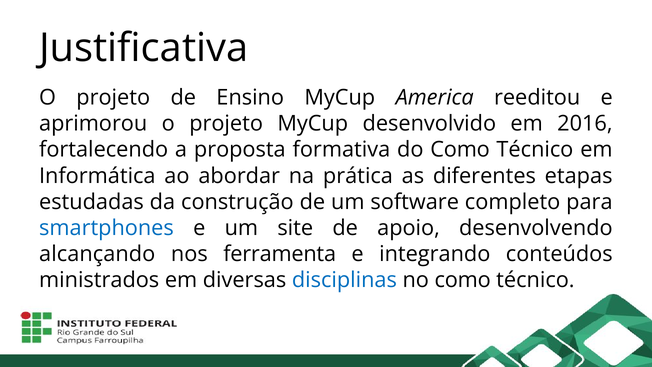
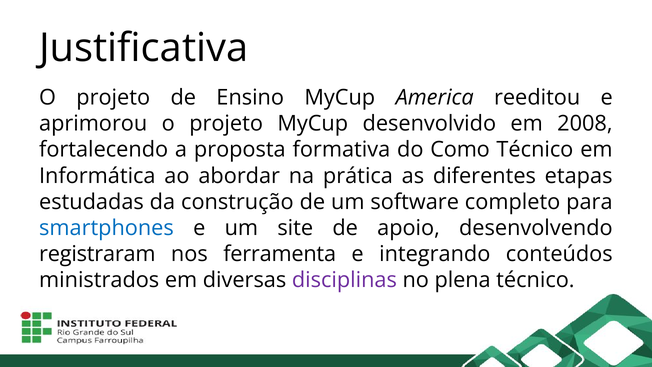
2016: 2016 -> 2008
alcançando: alcançando -> registraram
disciplinas colour: blue -> purple
no como: como -> plena
